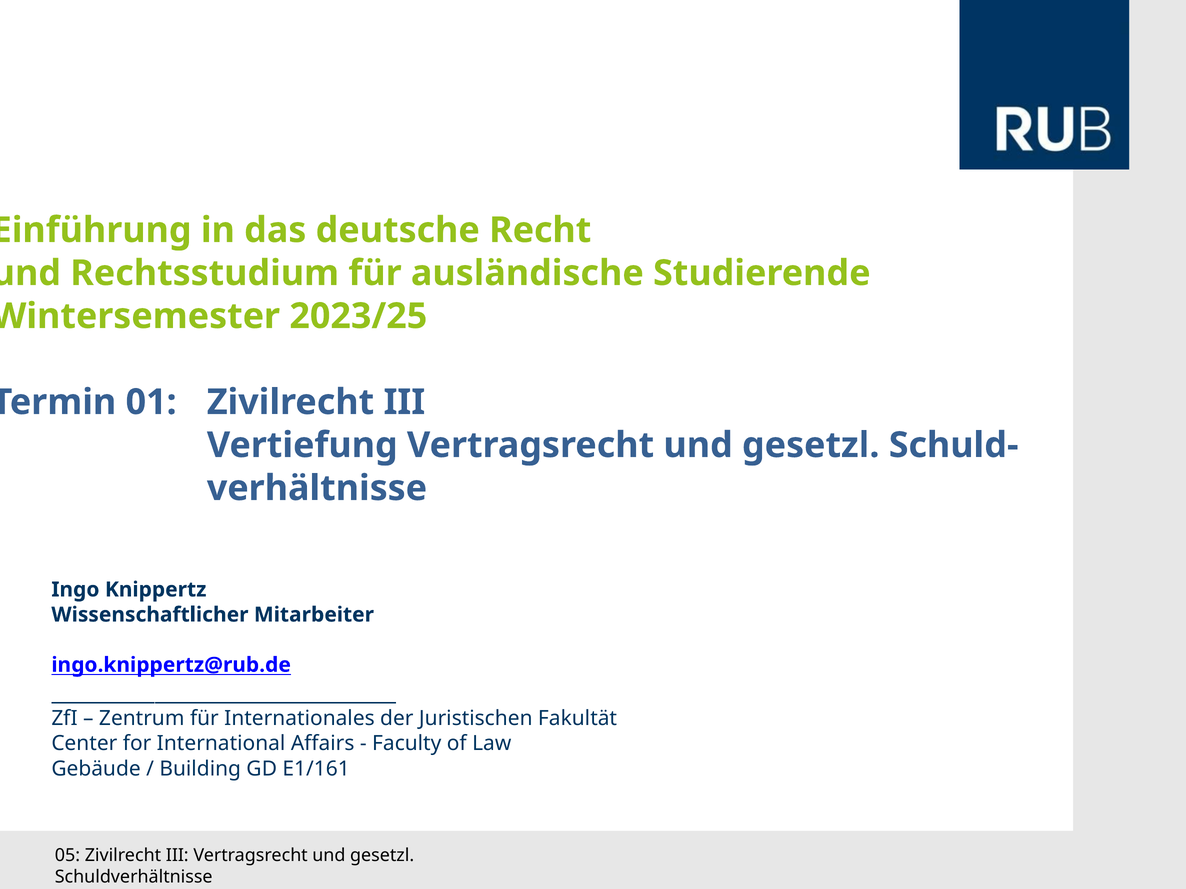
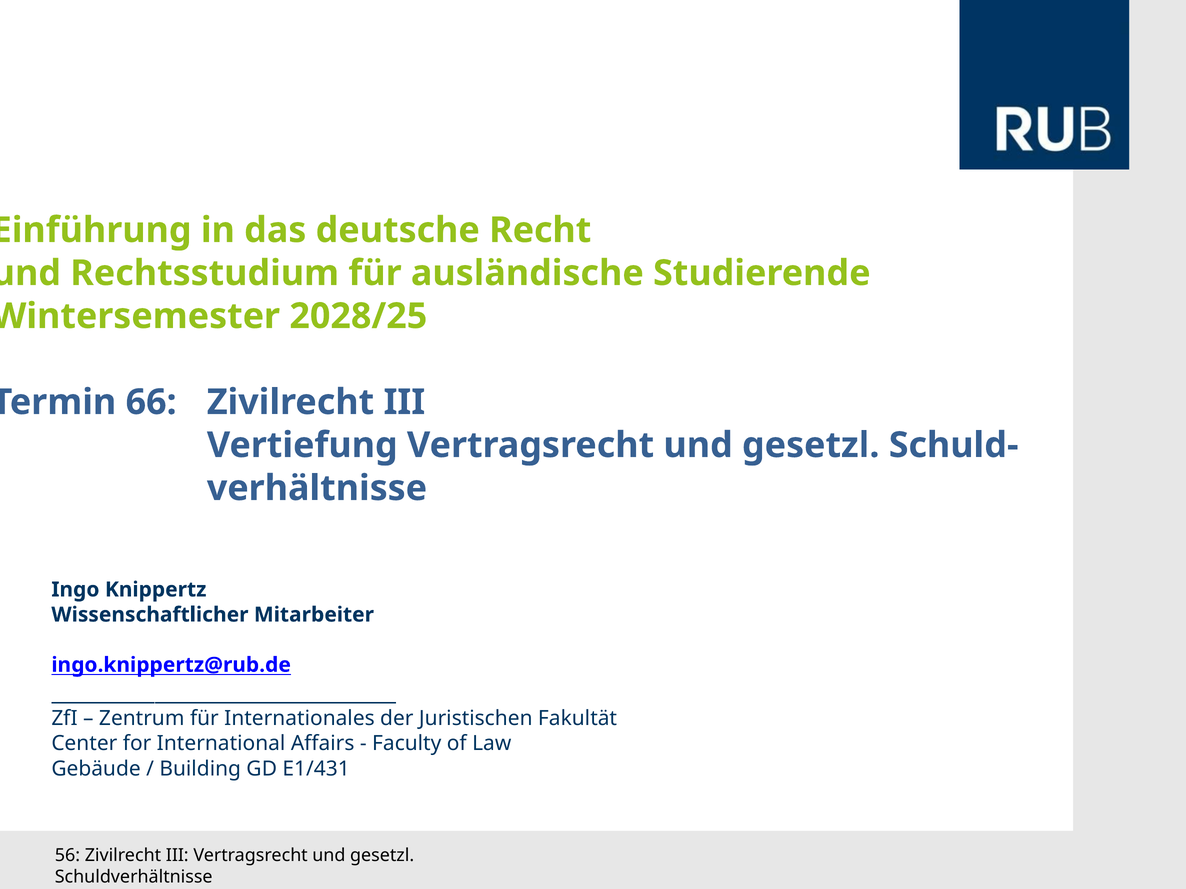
2023/25: 2023/25 -> 2028/25
01: 01 -> 66
E1/161: E1/161 -> E1/431
05: 05 -> 56
